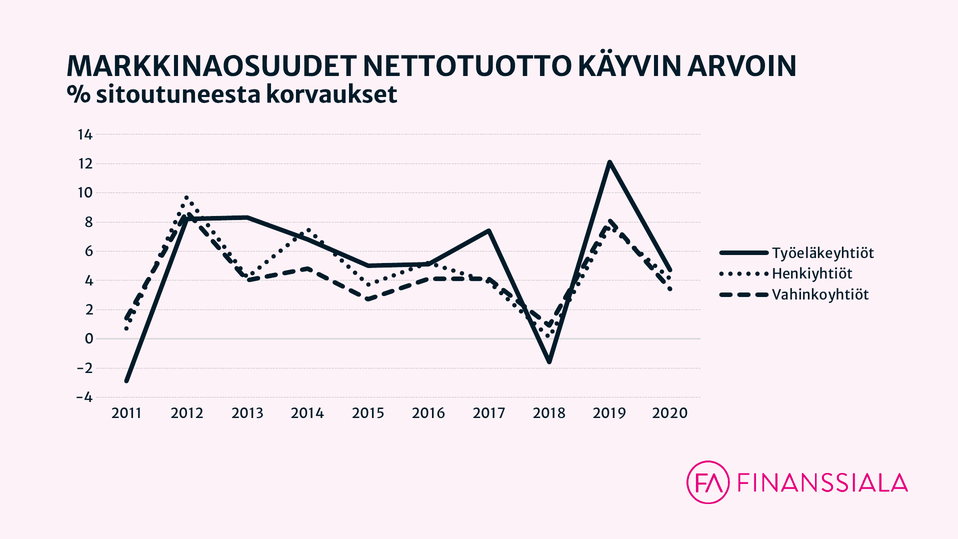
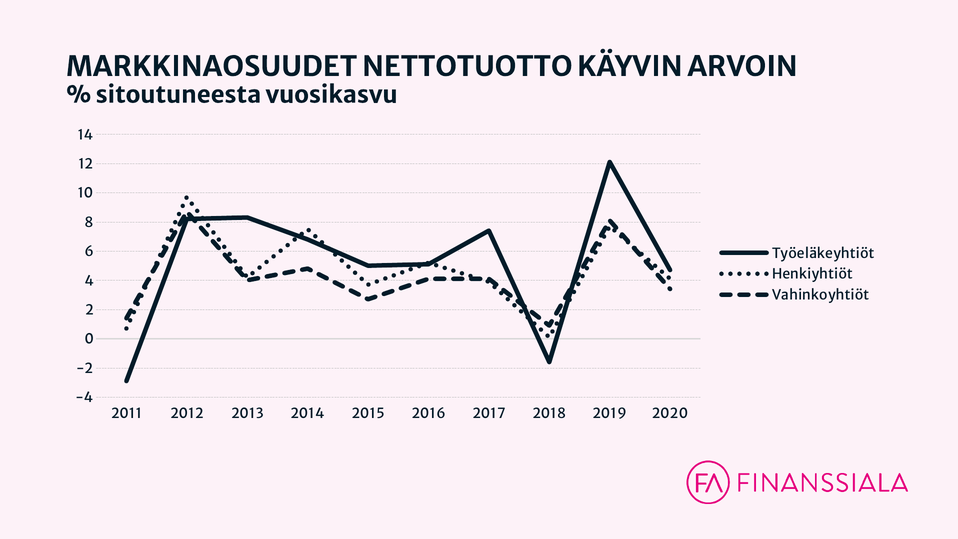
korvaukset: korvaukset -> vuosikasvu
